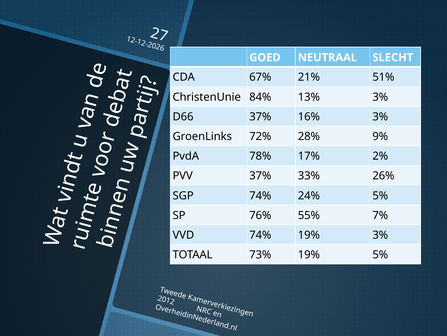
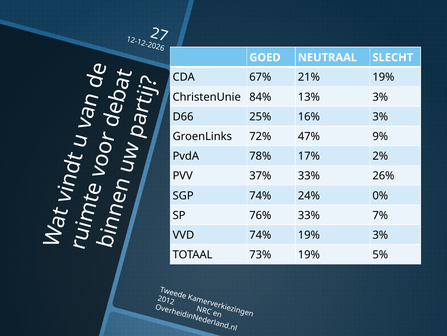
21% 51%: 51% -> 19%
D66 37%: 37% -> 25%
28%: 28% -> 47%
24% 5%: 5% -> 0%
76% 55%: 55% -> 33%
